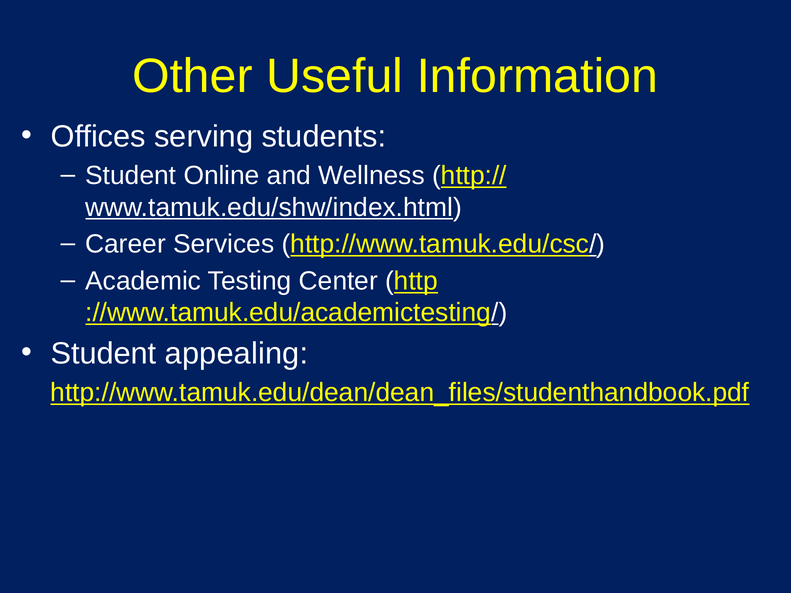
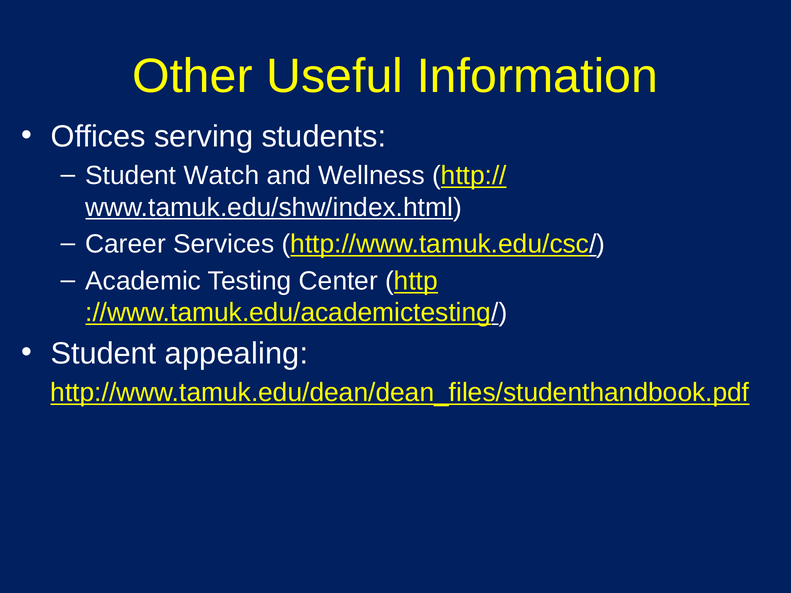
Online: Online -> Watch
